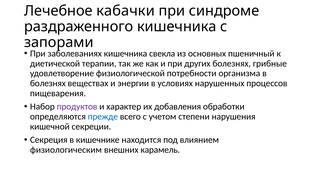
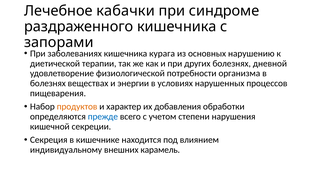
свекла: свекла -> курага
пшеничный: пшеничный -> нарушению
грибные: грибные -> дневной
продуктов colour: purple -> orange
физиологическим: физиологическим -> индивидуальному
